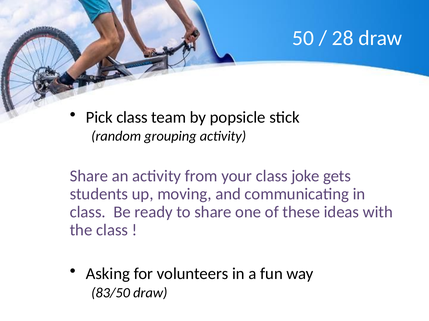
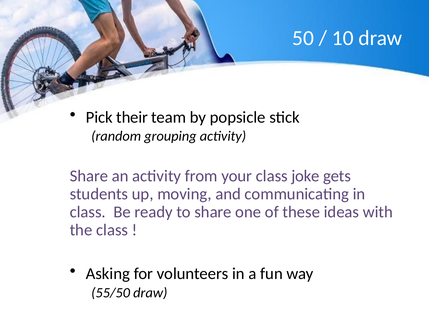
28: 28 -> 10
Pick class: class -> their
83/50: 83/50 -> 55/50
